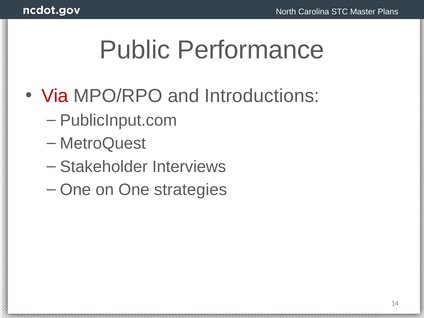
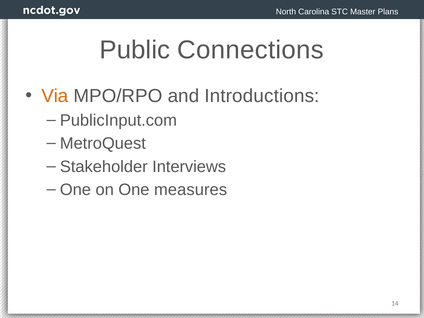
Performance: Performance -> Connections
Via colour: red -> orange
strategies: strategies -> measures
